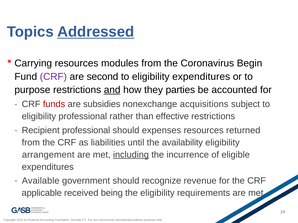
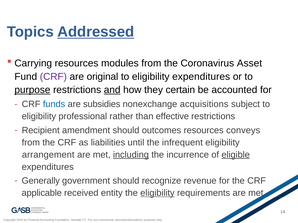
Begin: Begin -> Asset
second: second -> original
purpose underline: none -> present
parties: parties -> certain
funds colour: red -> blue
Recipient professional: professional -> amendment
expenses: expenses -> outcomes
returned: returned -> conveys
availability: availability -> infrequent
eligible underline: none -> present
Available: Available -> Generally
being: being -> entity
eligibility at (157, 193) underline: none -> present
